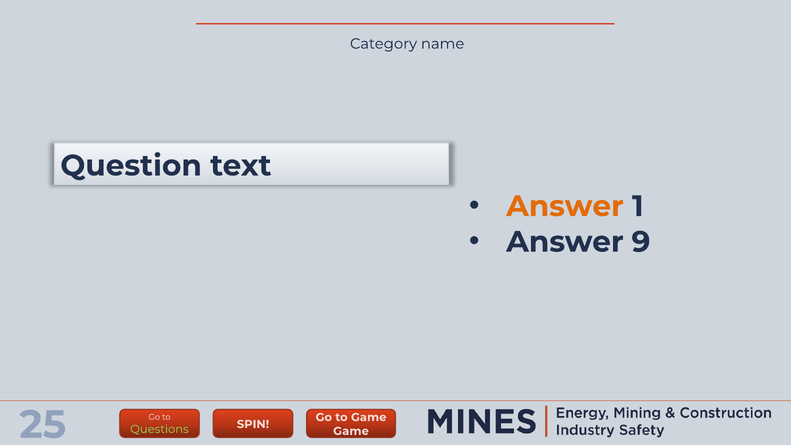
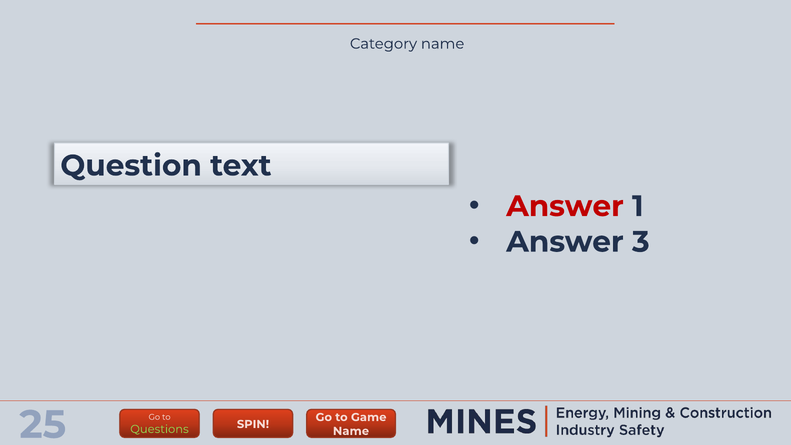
Answer at (565, 206) colour: orange -> red
9: 9 -> 3
Game at (351, 431): Game -> Name
